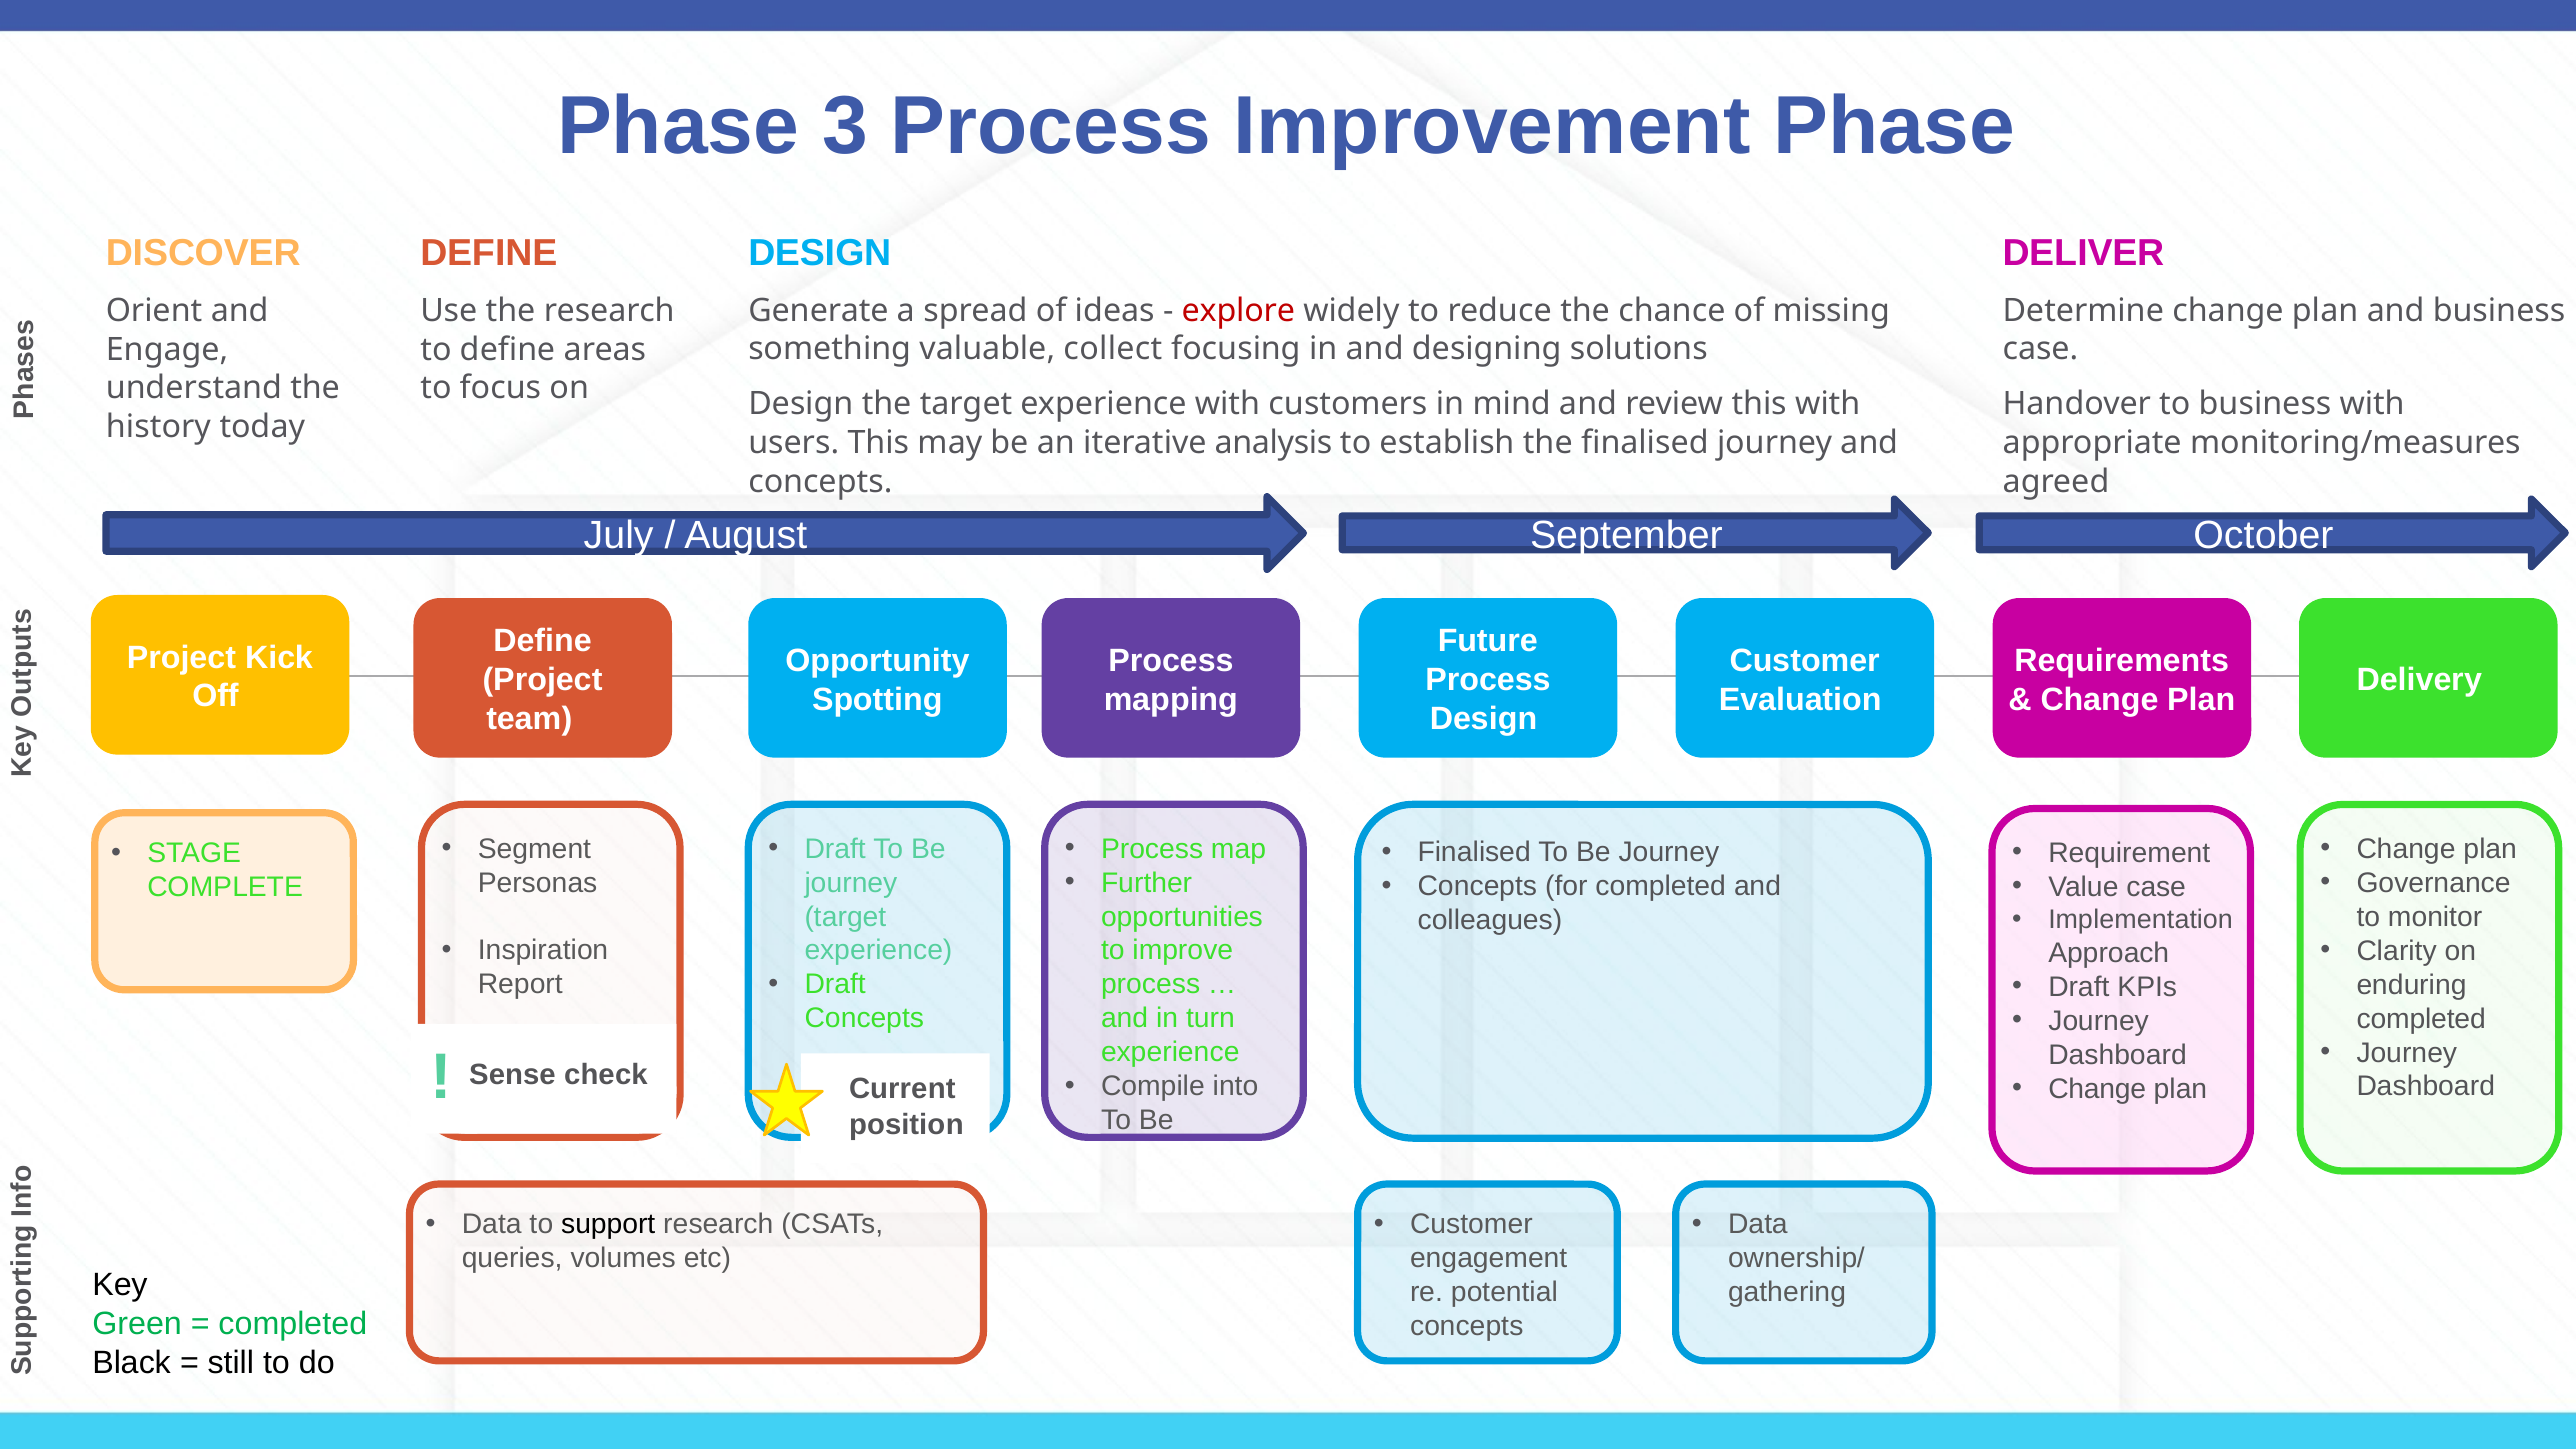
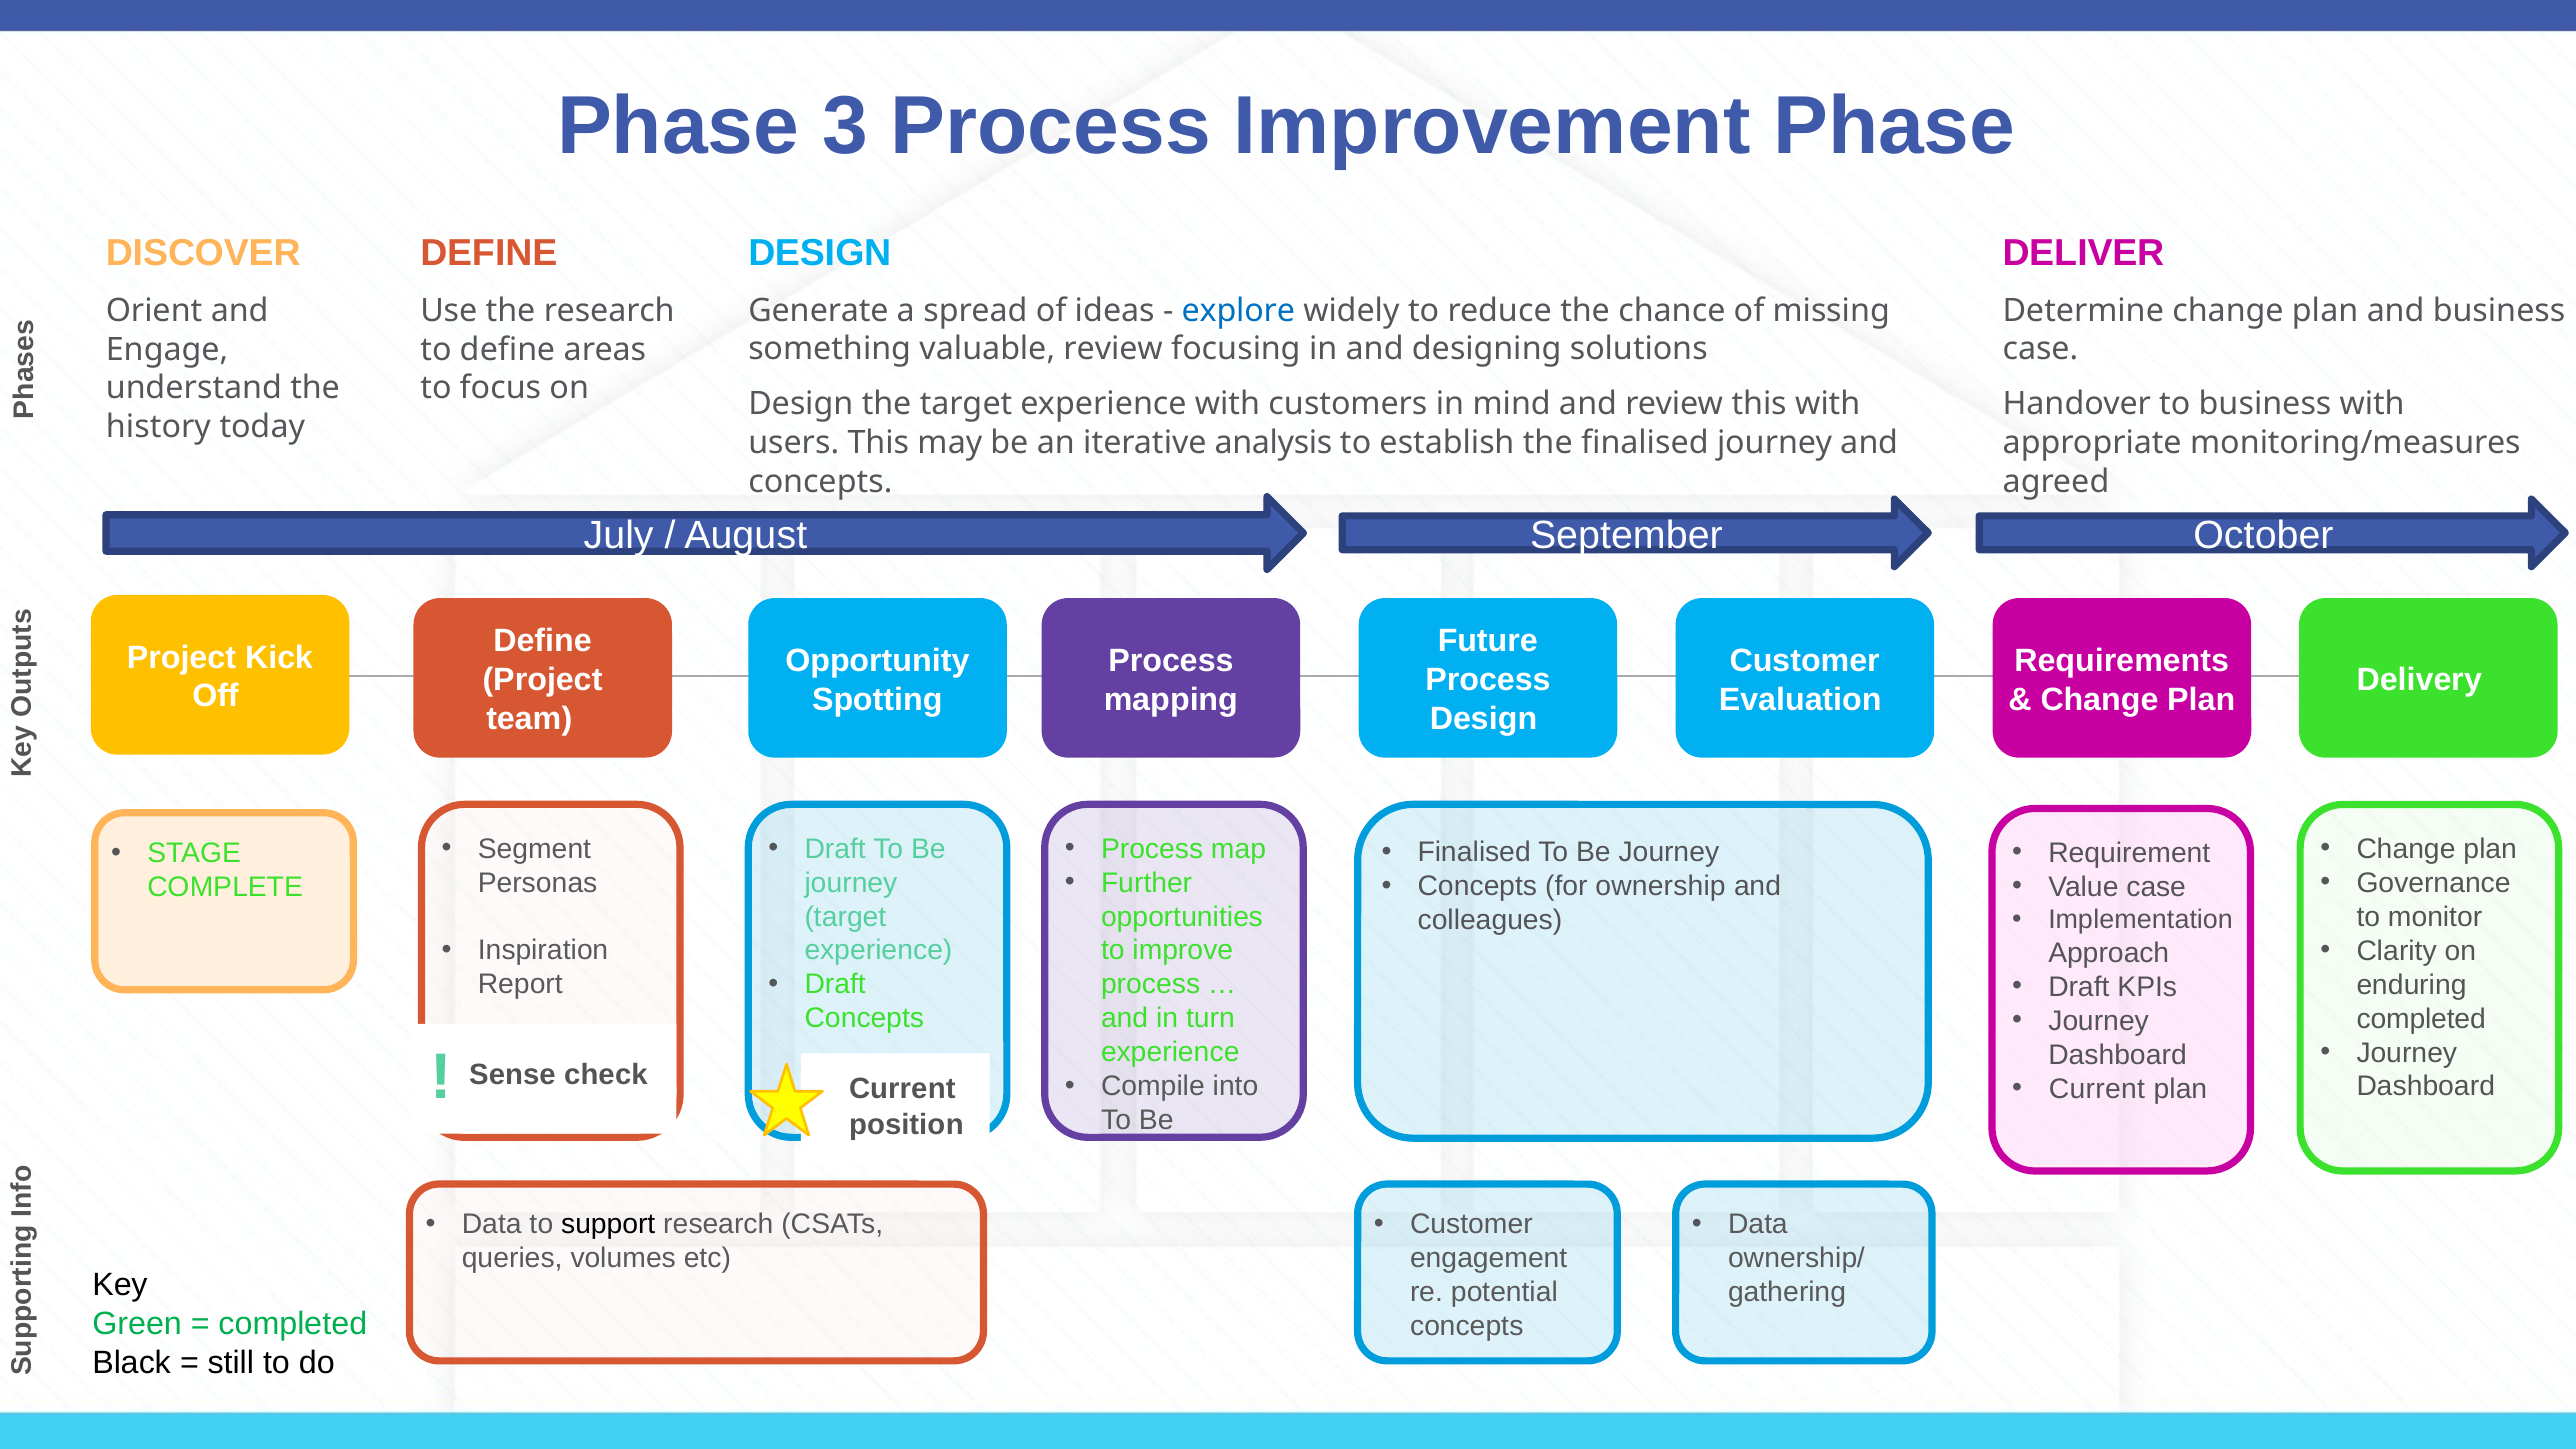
explore colour: red -> blue
valuable collect: collect -> review
for completed: completed -> ownership
Change at (2097, 1089): Change -> Current
